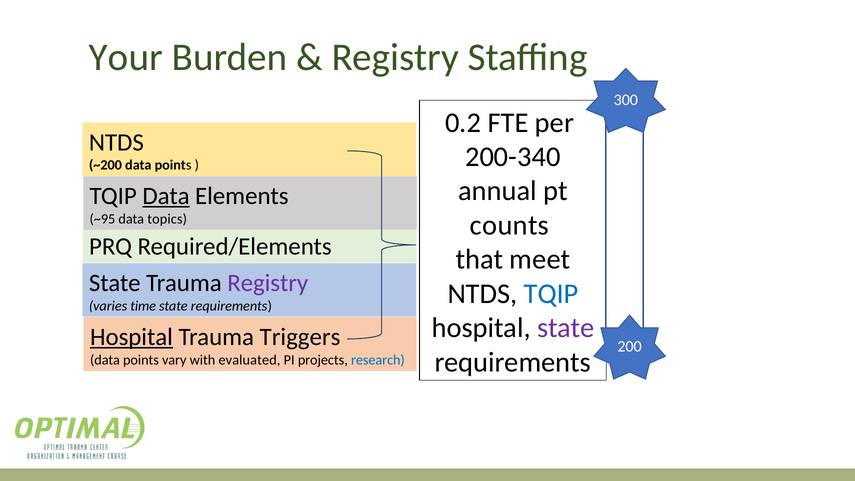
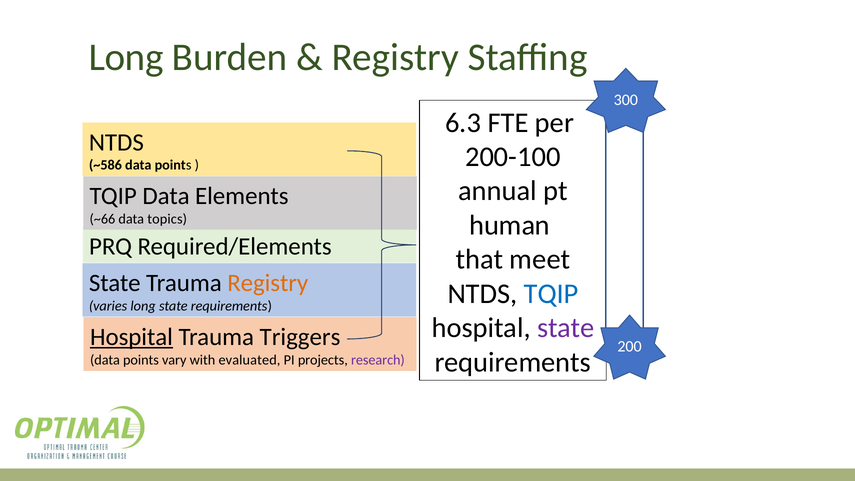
Your at (126, 57): Your -> Long
0.2: 0.2 -> 6.3
200-340: 200-340 -> 200-100
~200: ~200 -> ~586
Data at (166, 196) underline: present -> none
~95: ~95 -> ~66
counts: counts -> human
Registry at (268, 283) colour: purple -> orange
varies time: time -> long
research colour: blue -> purple
